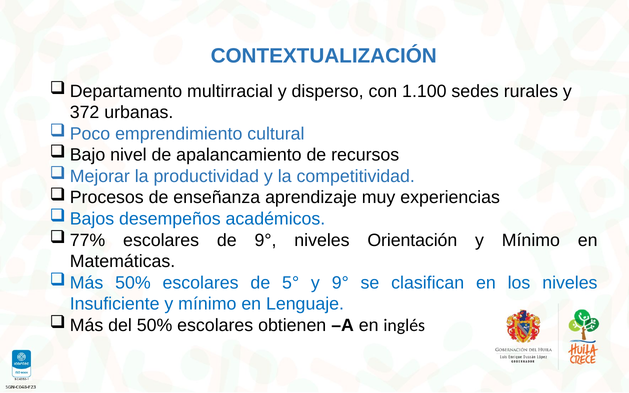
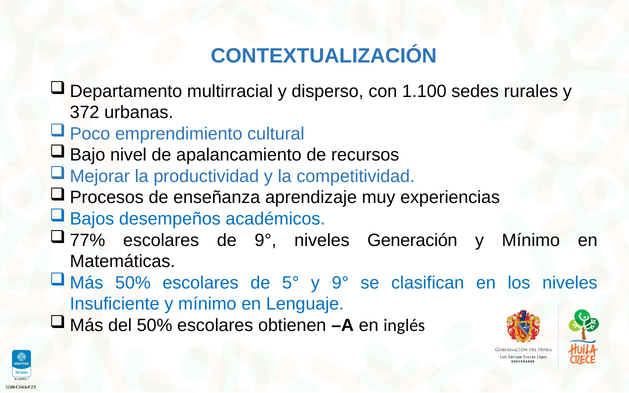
Orientación: Orientación -> Generación
